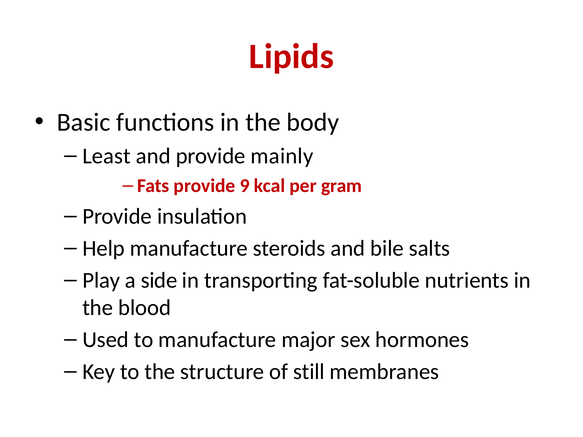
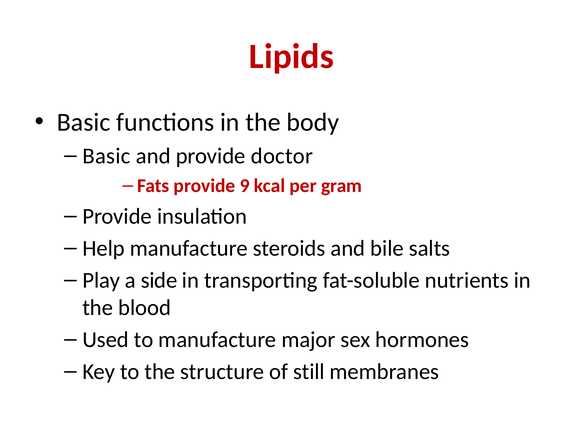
Least at (107, 156): Least -> Basic
mainly: mainly -> doctor
